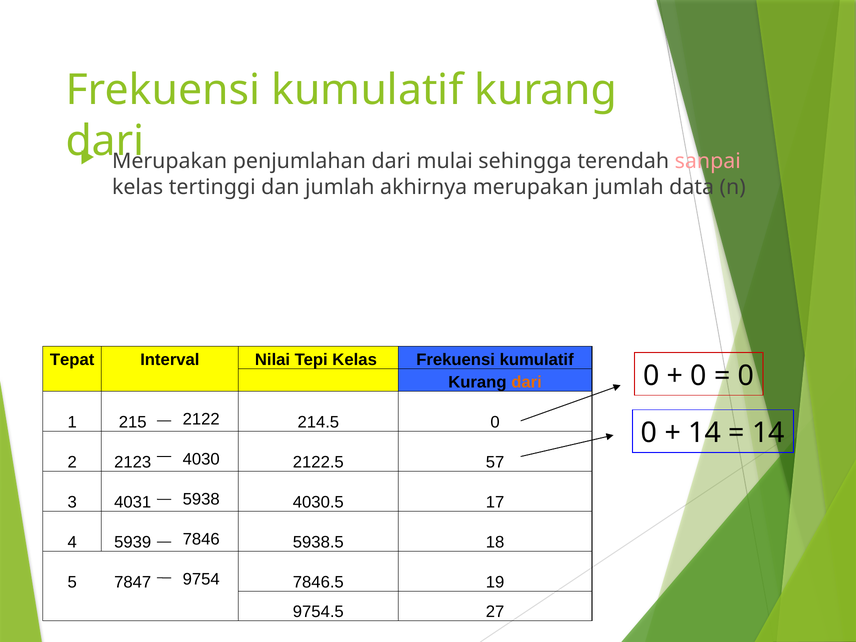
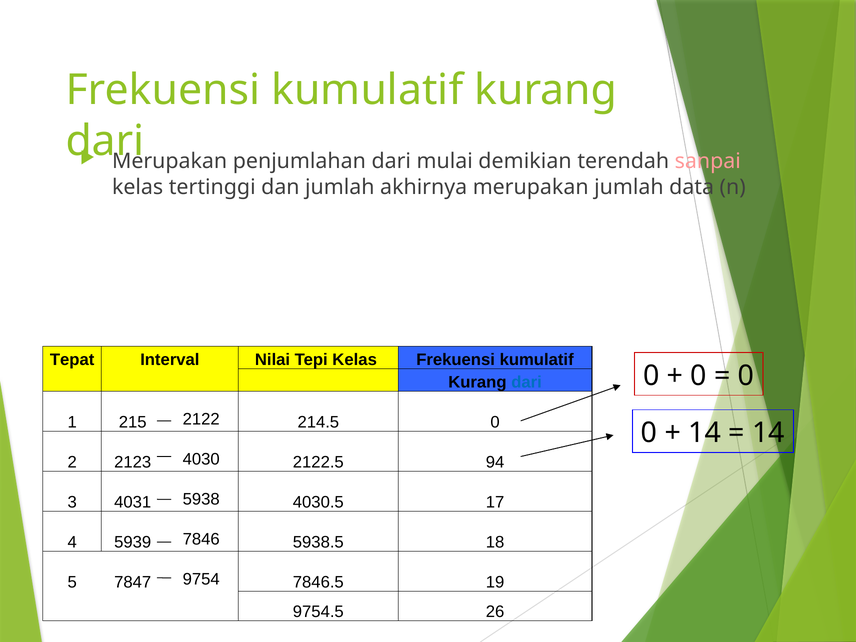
sehingga: sehingga -> demikian
dari at (527, 382) colour: orange -> blue
57: 57 -> 94
27: 27 -> 26
